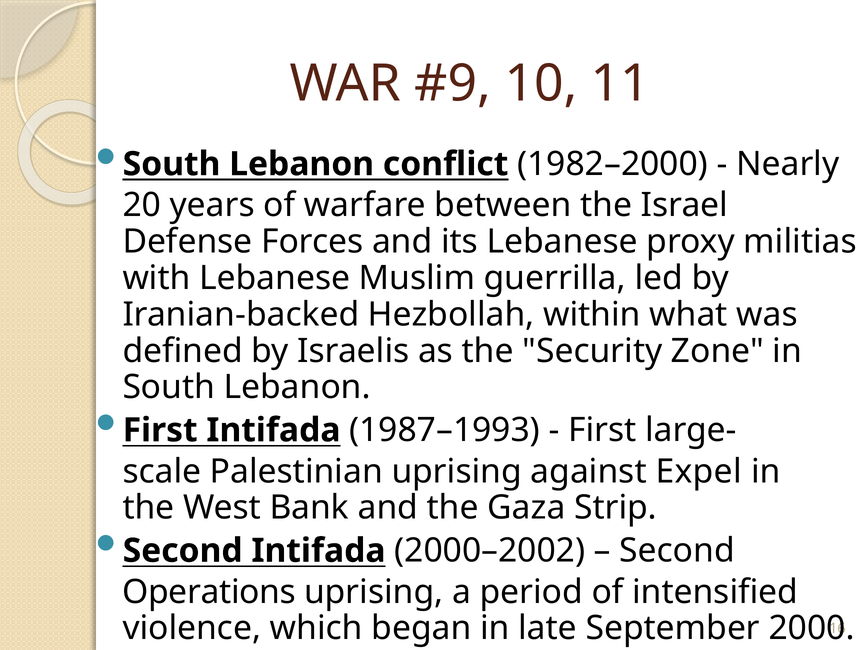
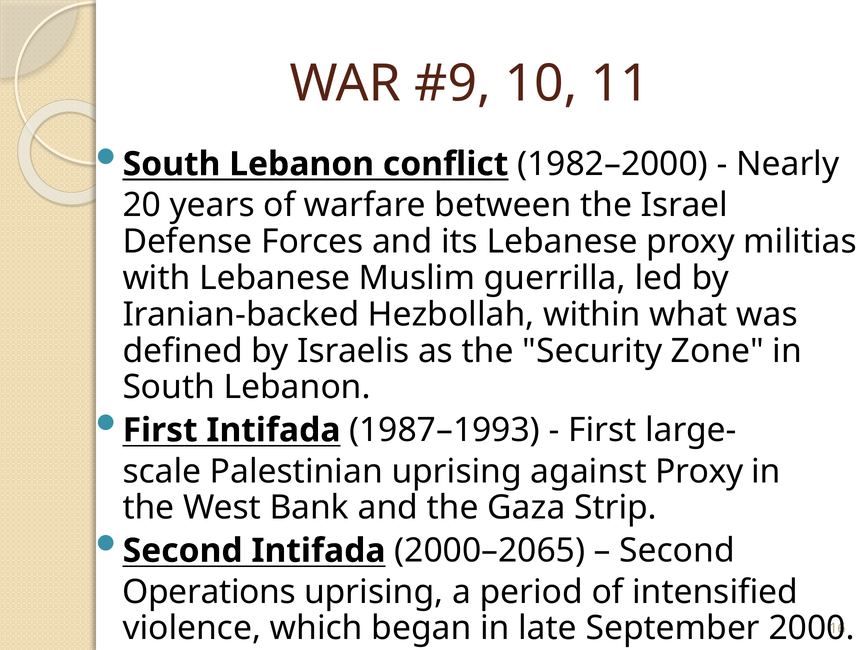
against Expel: Expel -> Proxy
2000–2002: 2000–2002 -> 2000–2065
